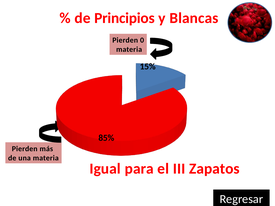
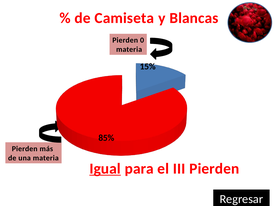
Principios: Principios -> Camiseta
Igual underline: none -> present
III Zapatos: Zapatos -> Pierden
